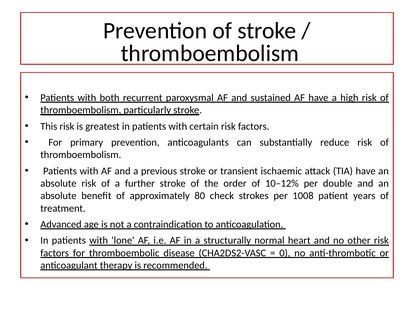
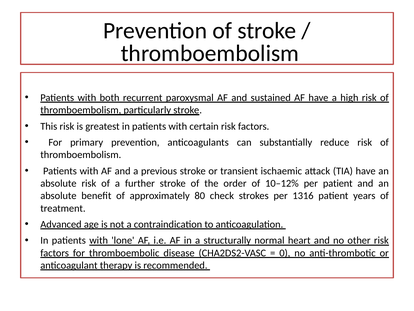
per double: double -> patient
1008: 1008 -> 1316
